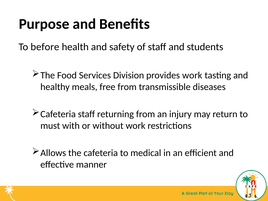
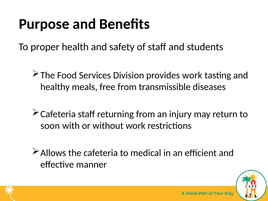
before: before -> proper
must: must -> soon
